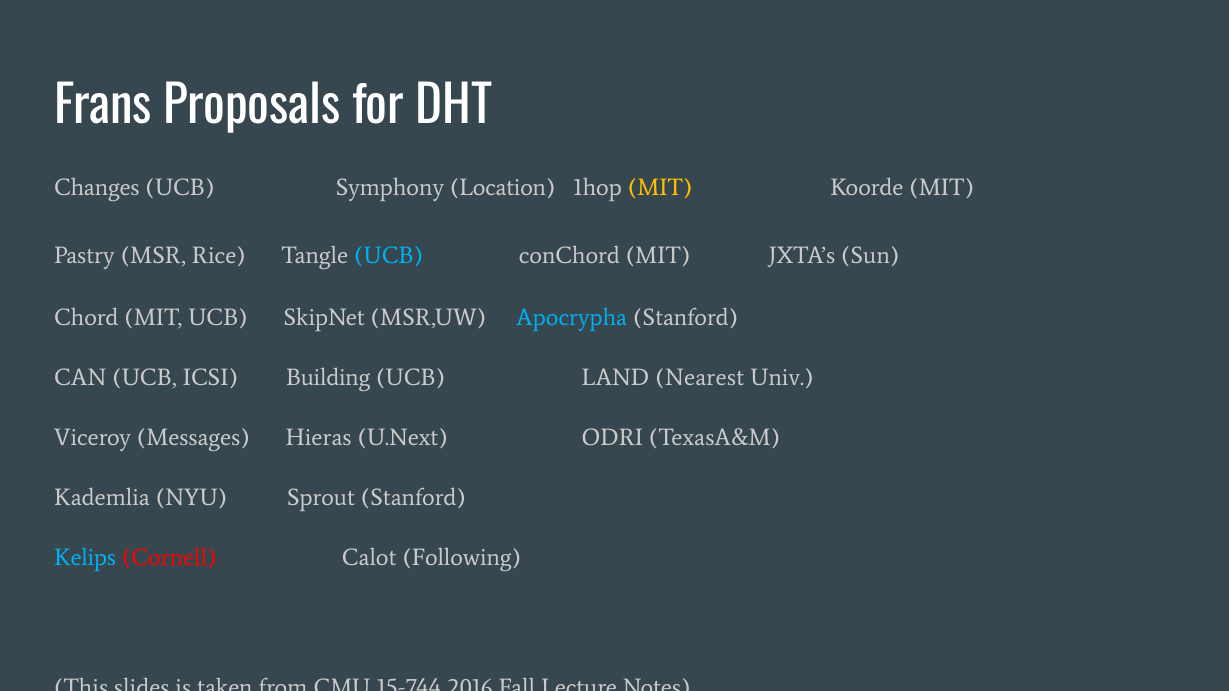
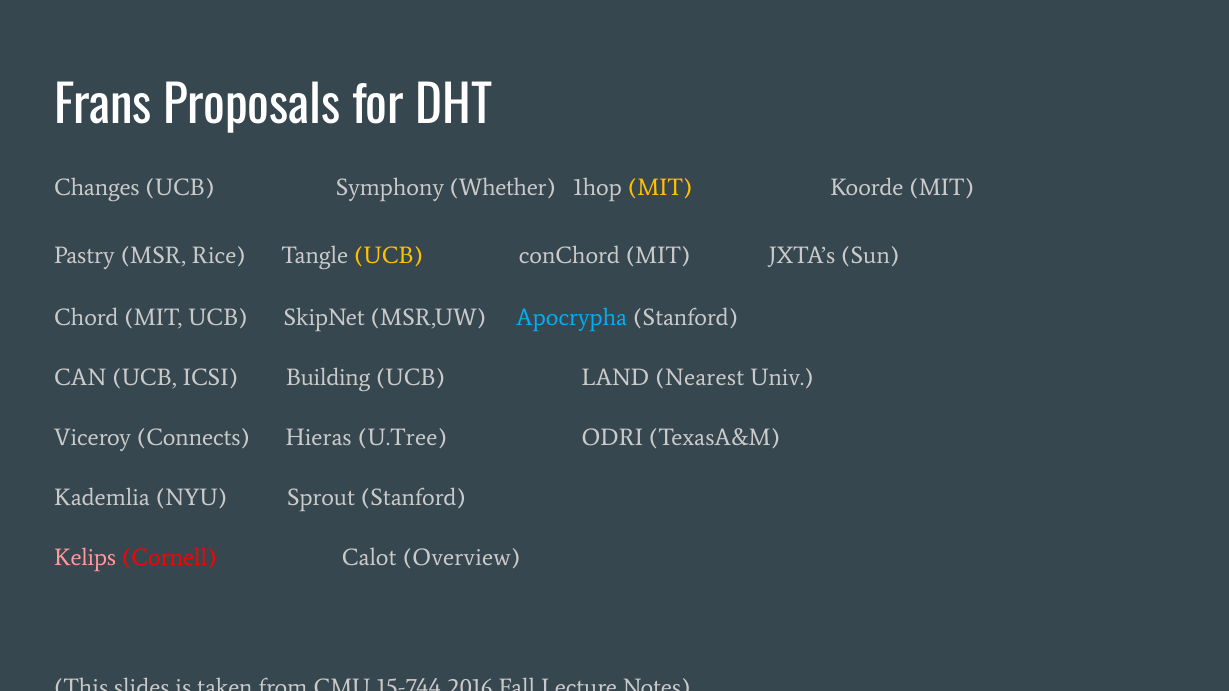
Location: Location -> Whether
UCB at (389, 256) colour: light blue -> yellow
Messages: Messages -> Connects
U.Next: U.Next -> U.Tree
Kelips colour: light blue -> pink
Following: Following -> Overview
